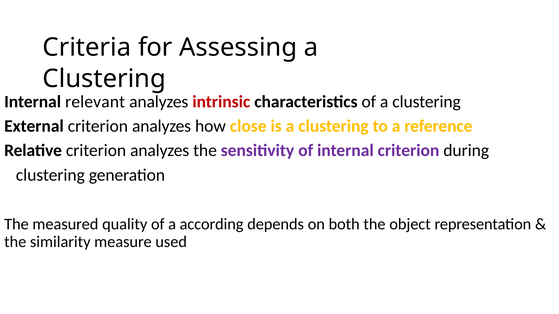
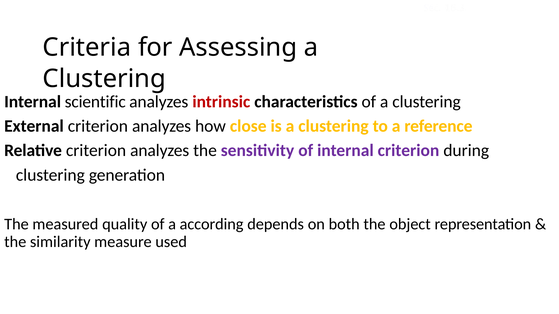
relevant: relevant -> scientific
